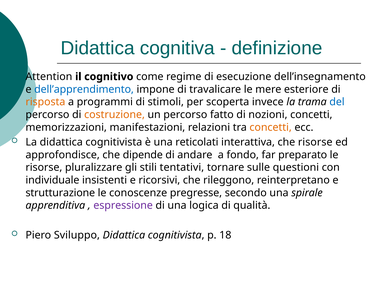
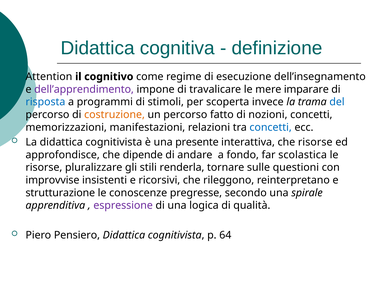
dell’apprendimento colour: blue -> purple
esteriore: esteriore -> imparare
risposta colour: orange -> blue
concetti at (271, 127) colour: orange -> blue
reticolati: reticolati -> presente
preparato: preparato -> scolastica
tentativi: tentativi -> renderla
individuale: individuale -> improvvise
Sviluppo: Sviluppo -> Pensiero
18: 18 -> 64
